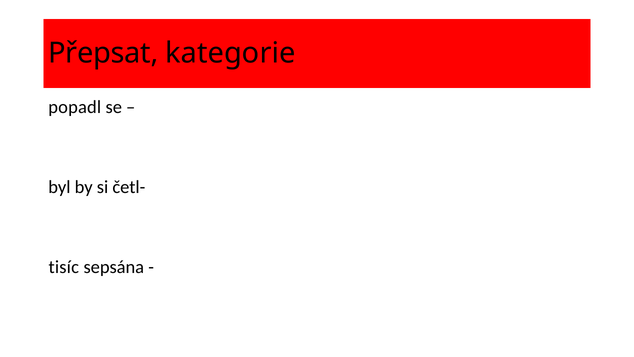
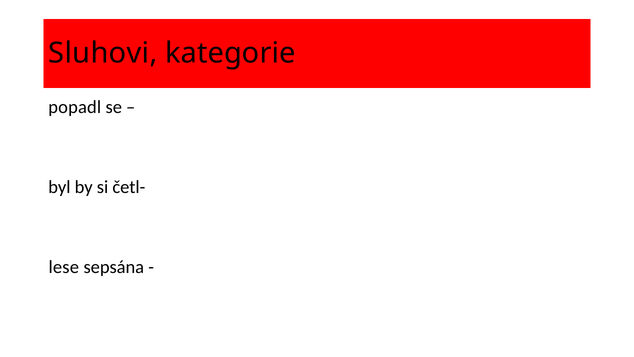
Přepsat: Přepsat -> Sluhovi
tisíc: tisíc -> lese
